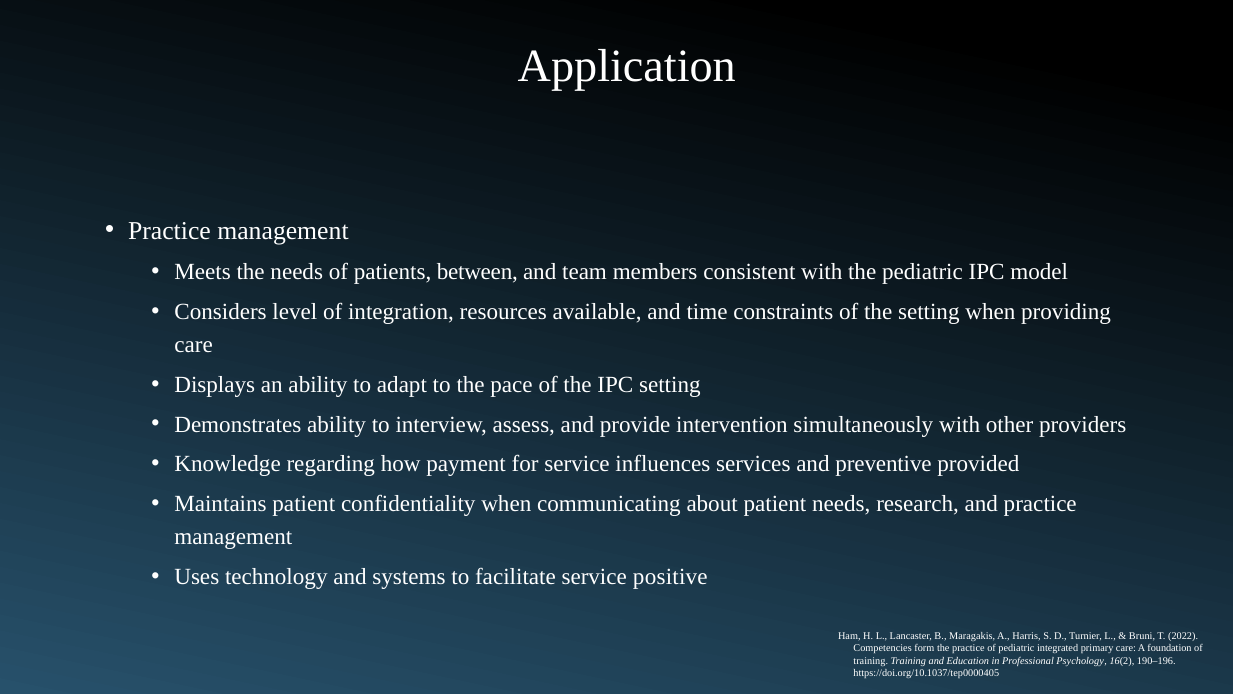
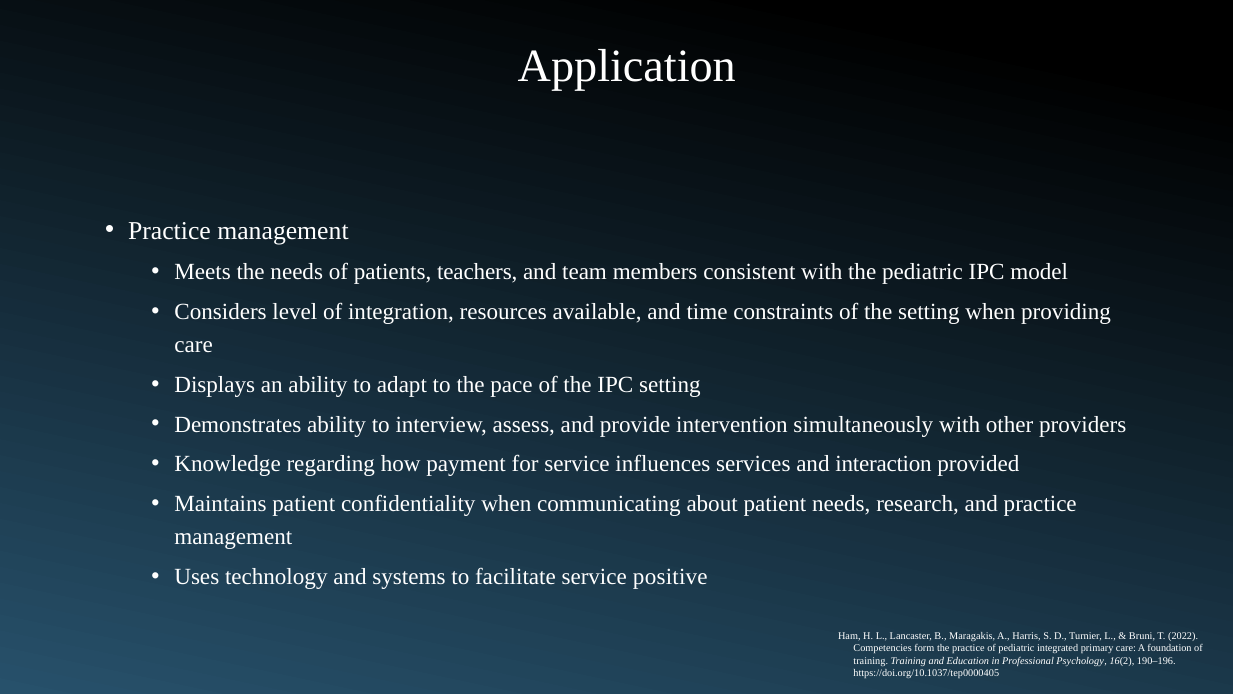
between: between -> teachers
preventive: preventive -> interaction
